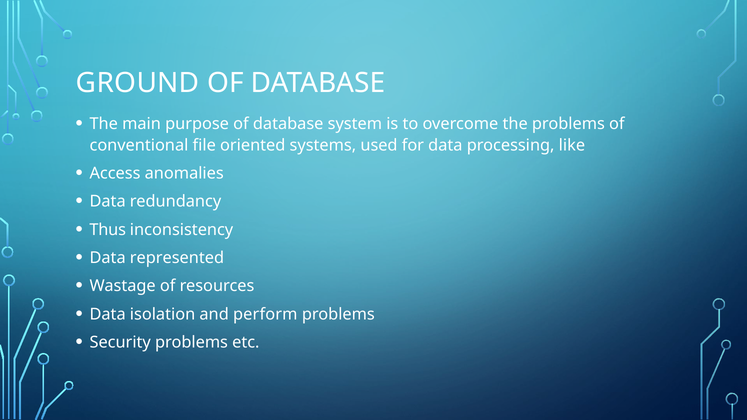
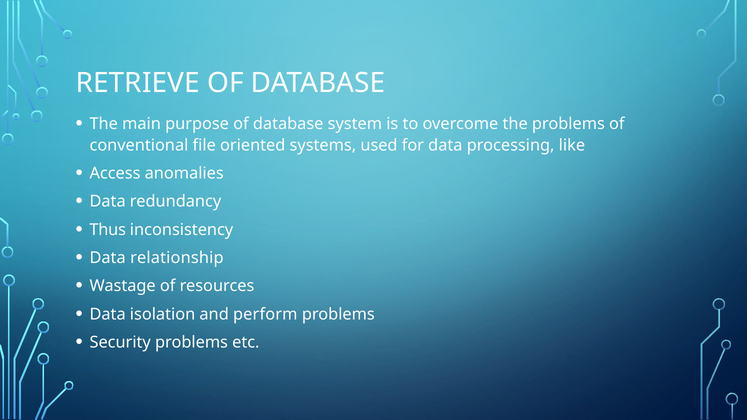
GROUND: GROUND -> RETRIEVE
represented: represented -> relationship
